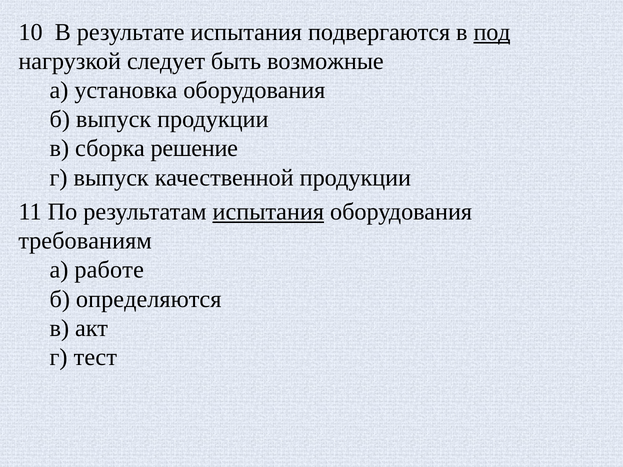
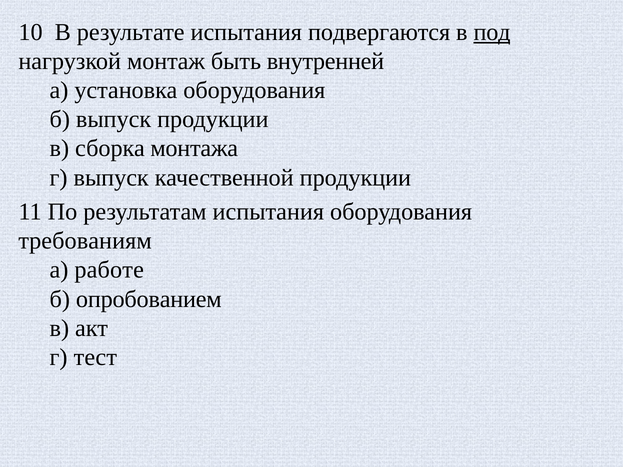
следует: следует -> монтаж
возможные: возможные -> внутренней
решение: решение -> монтажа
испытания at (268, 212) underline: present -> none
определяются: определяются -> опробованием
